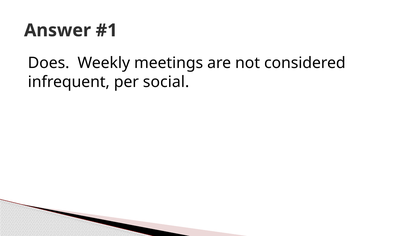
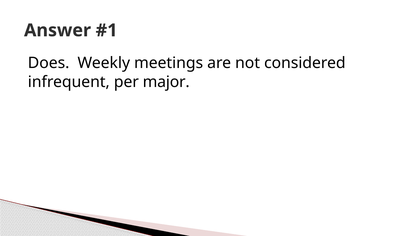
social: social -> major
